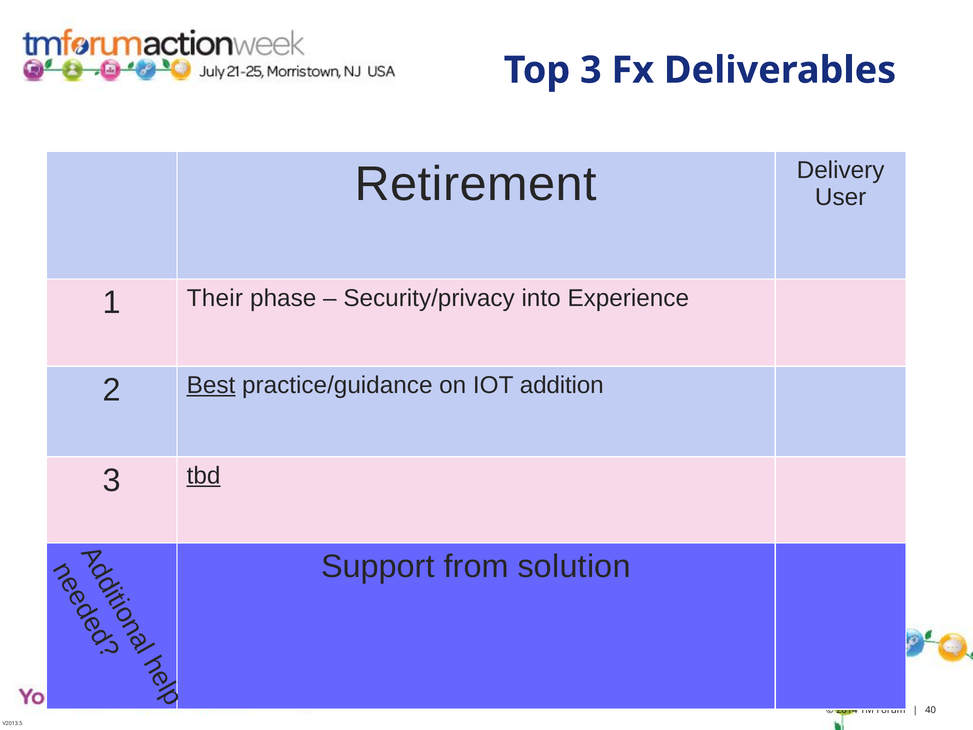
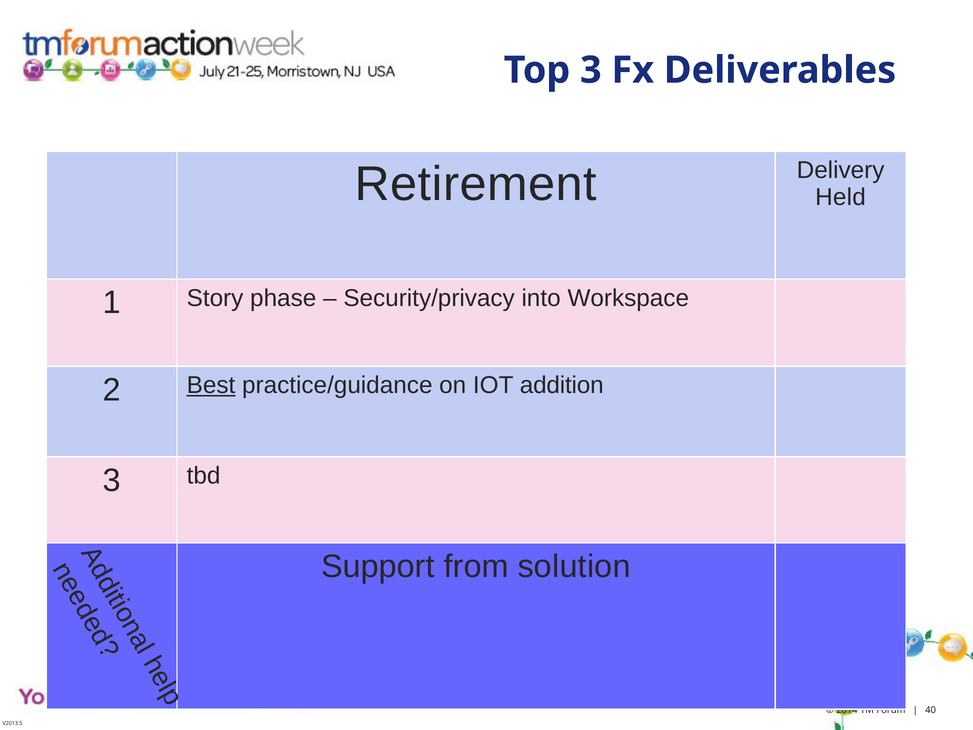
User: User -> Held
Their: Their -> Story
Experience: Experience -> Workspace
tbd underline: present -> none
